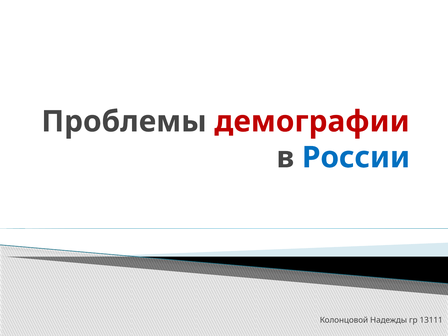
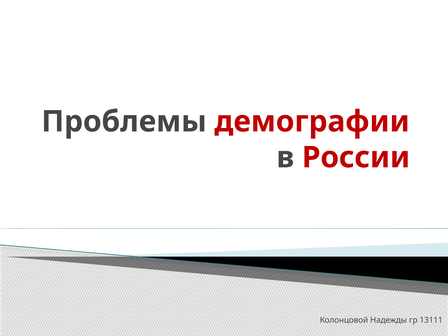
России colour: blue -> red
